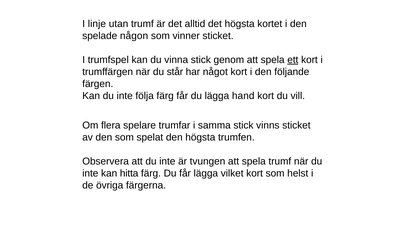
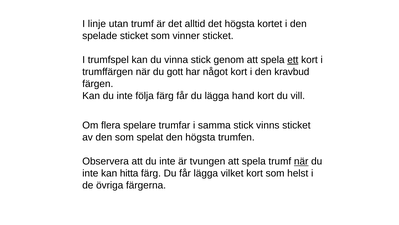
spelade någon: någon -> sticket
står: står -> gott
följande: följande -> kravbud
när at (301, 161) underline: none -> present
